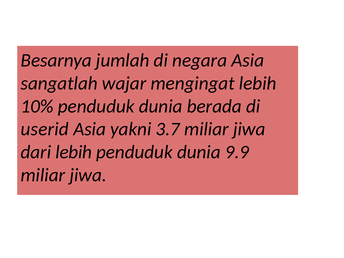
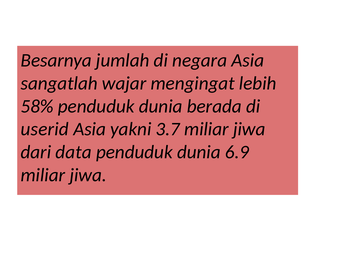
10%: 10% -> 58%
dari lebih: lebih -> data
9.9: 9.9 -> 6.9
